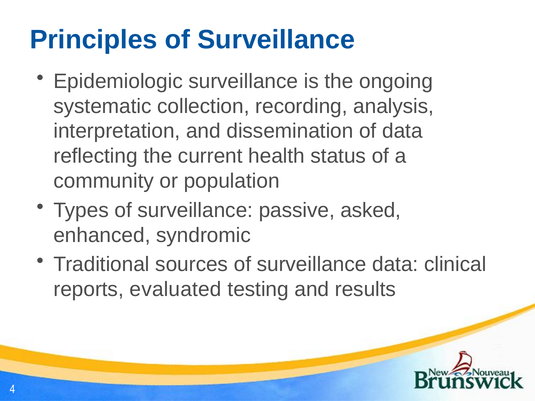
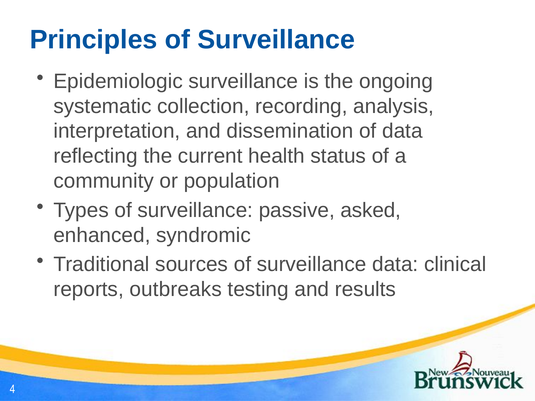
evaluated: evaluated -> outbreaks
